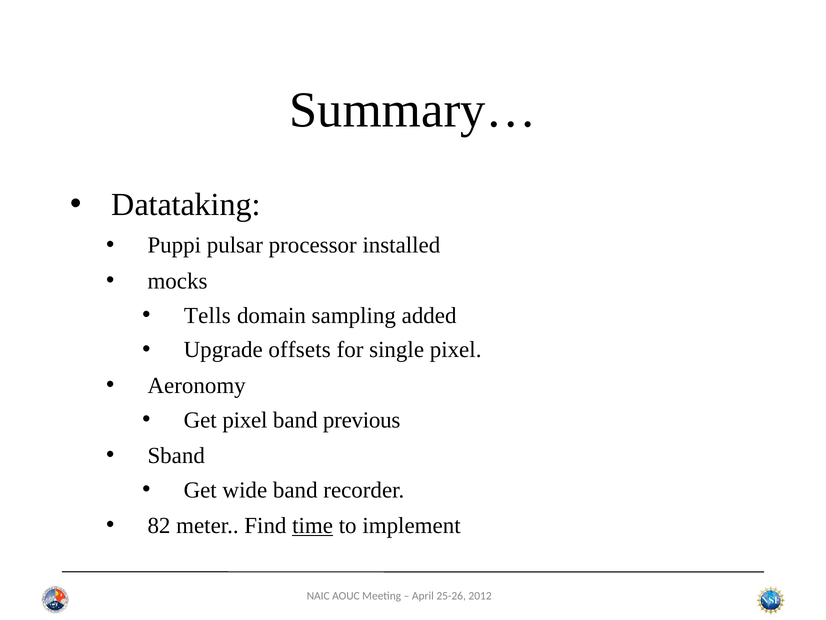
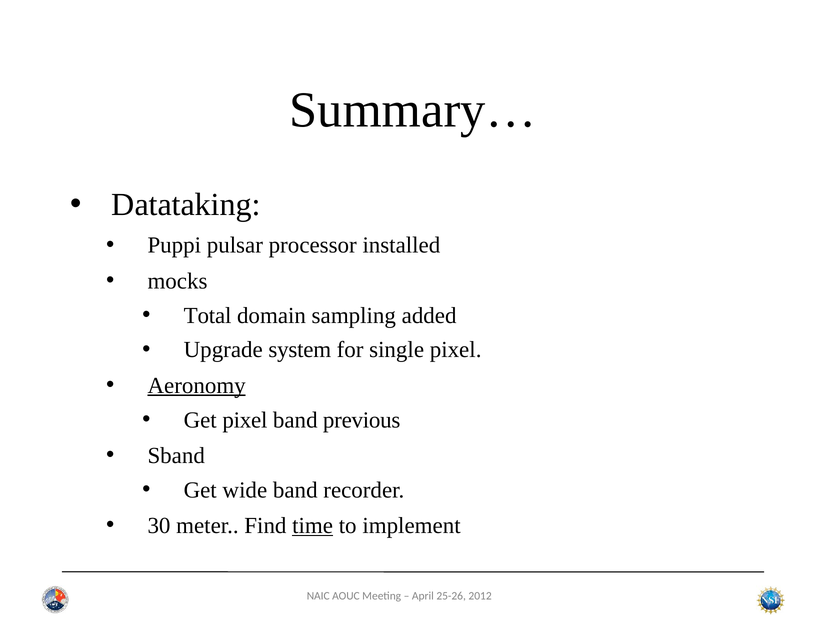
Tells: Tells -> Total
offsets: offsets -> system
Aeronomy underline: none -> present
82: 82 -> 30
